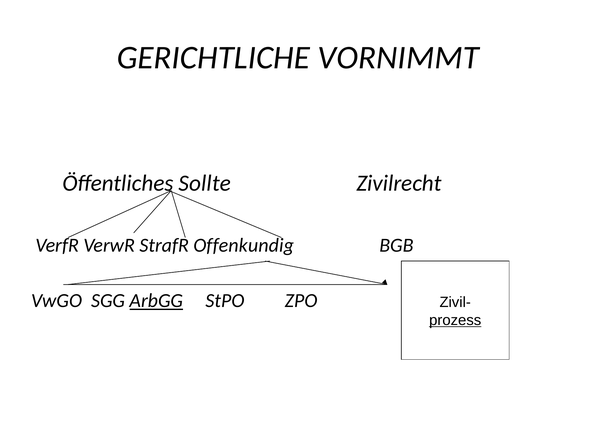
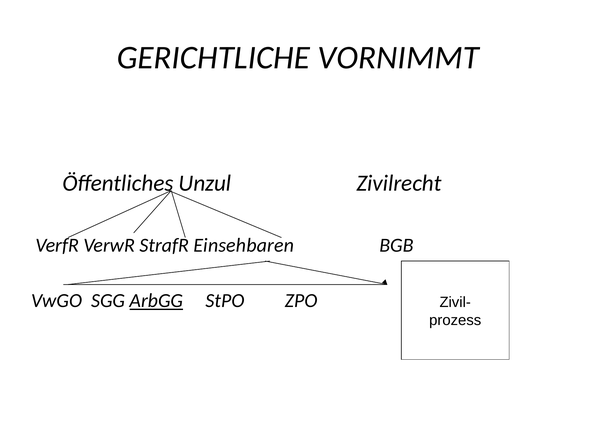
Sollte: Sollte -> Unzul
Offenkundig: Offenkundig -> Einsehbaren
prozess underline: present -> none
